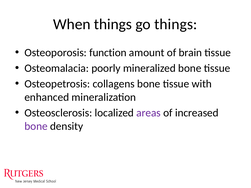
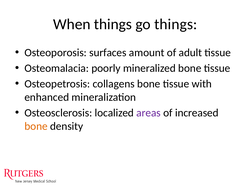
function: function -> surfaces
brain: brain -> adult
bone at (36, 126) colour: purple -> orange
